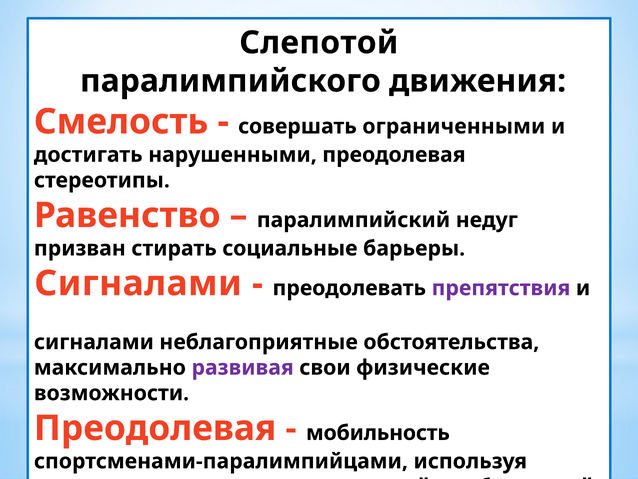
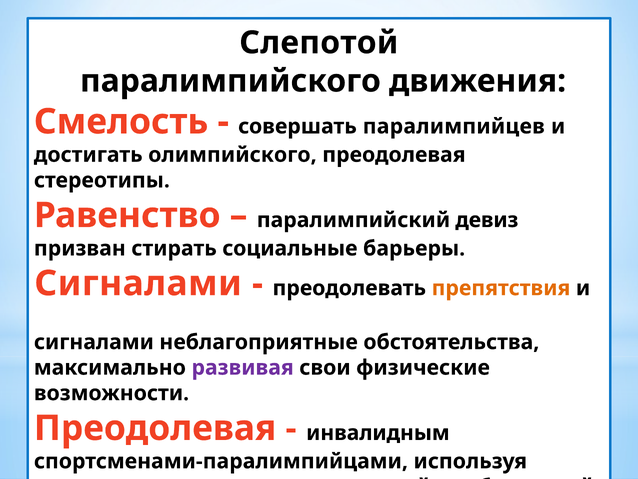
ограниченными: ограниченными -> паралимпийцев
нарушенными: нарушенными -> олимпийского
недуг: недуг -> девиз
препятствия colour: purple -> orange
мобильность: мобильность -> инвалидным
